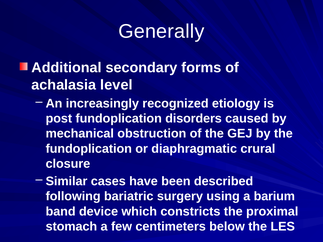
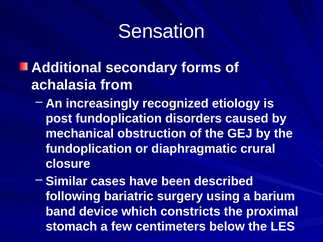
Generally: Generally -> Sensation
level: level -> from
